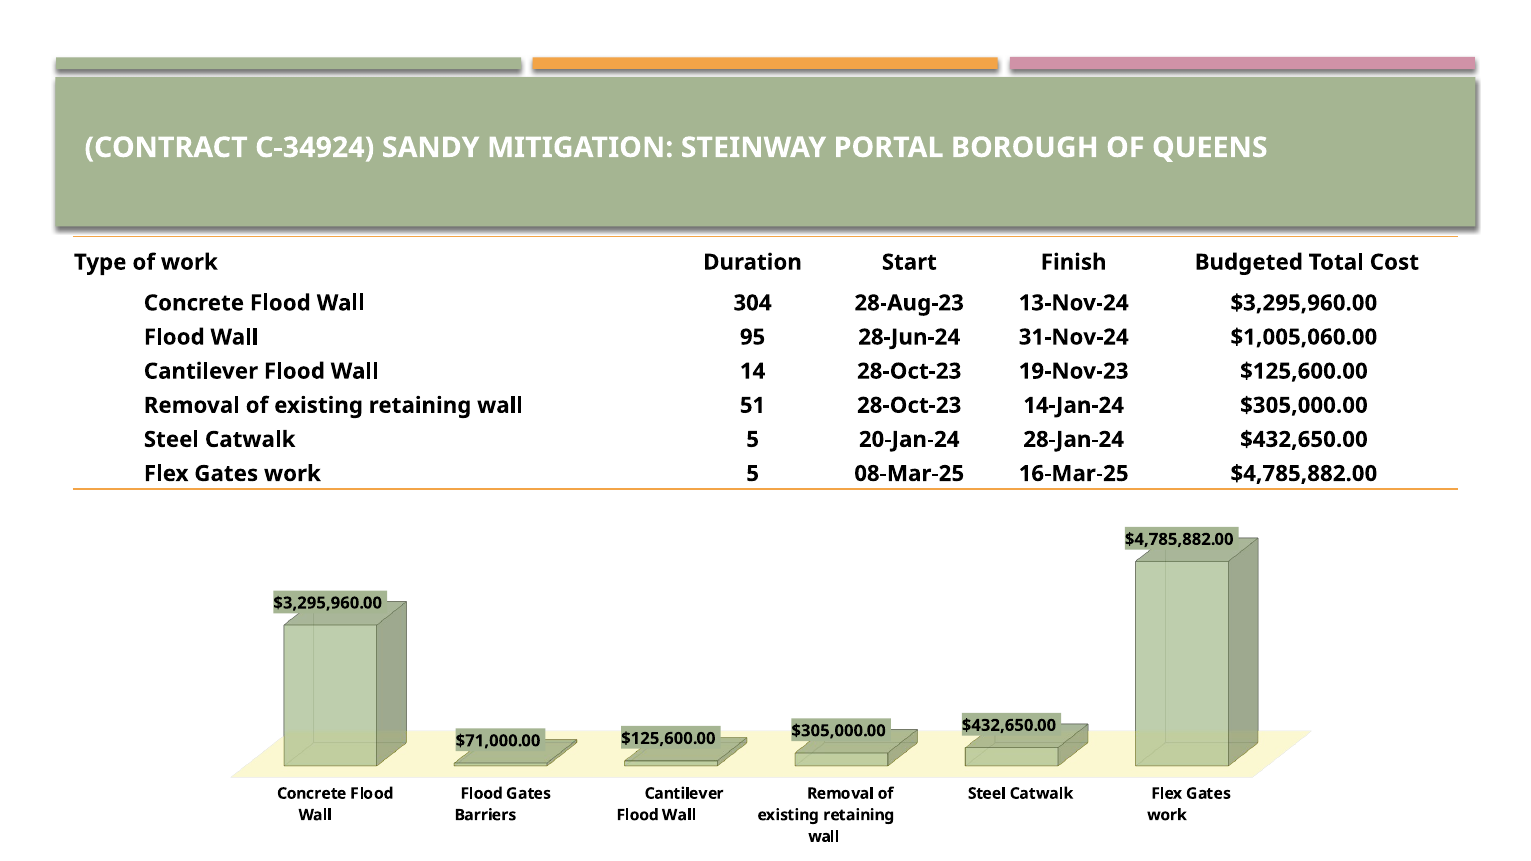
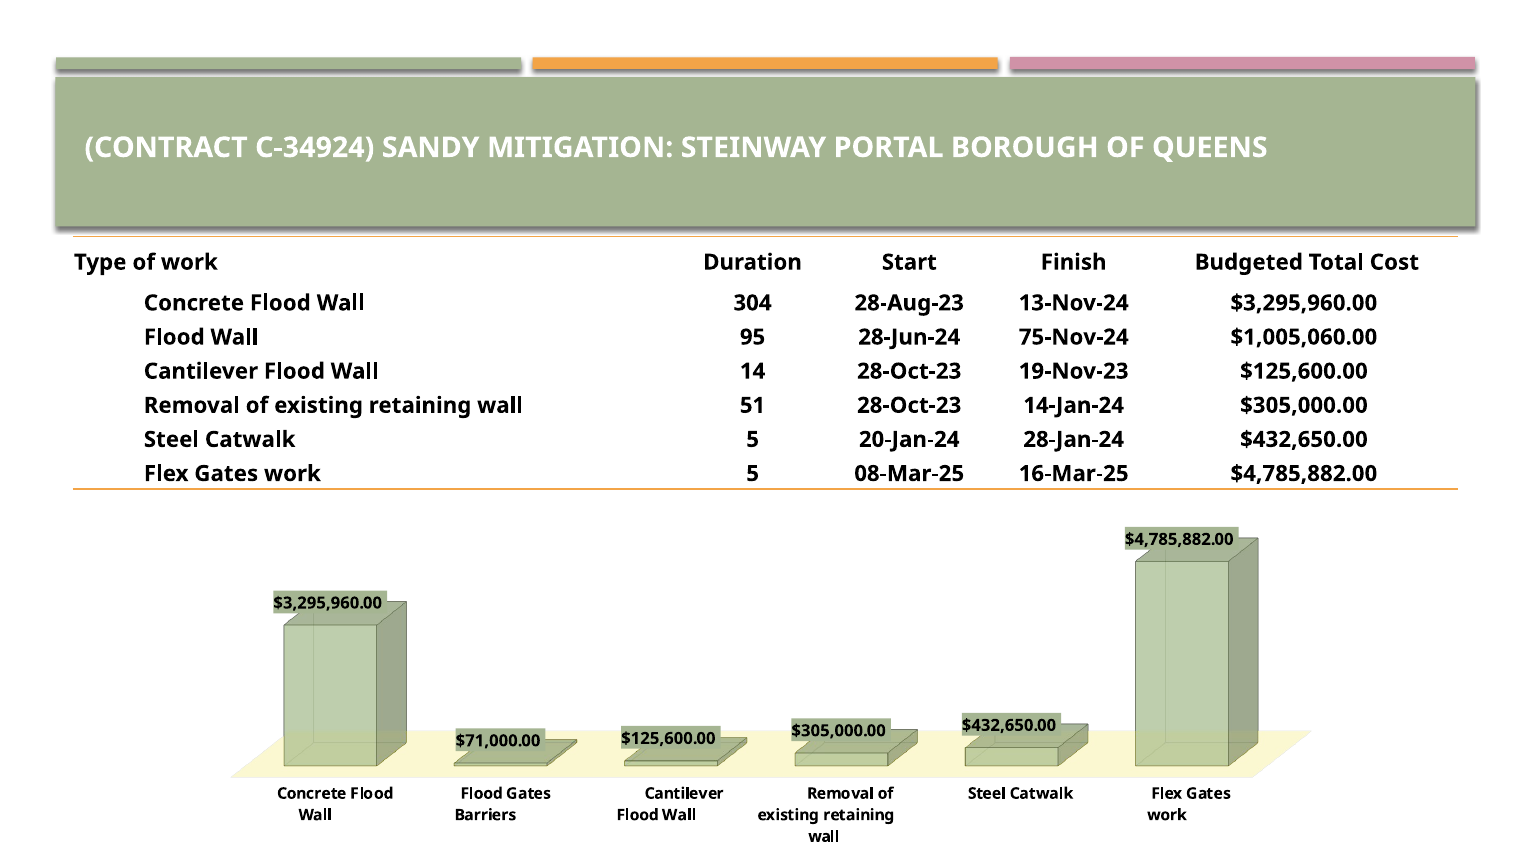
31-Nov-24: 31-Nov-24 -> 75-Nov-24
